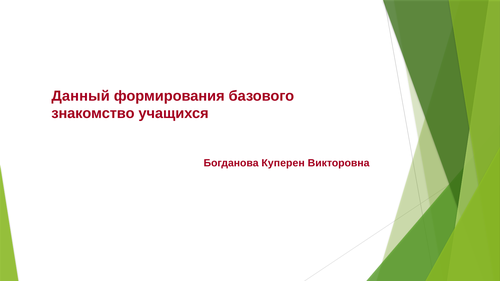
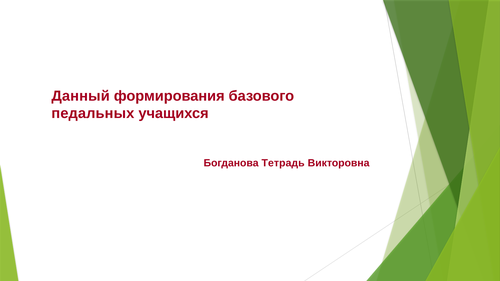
знакомство: знакомство -> педальных
Куперен: Куперен -> Тетрадь
